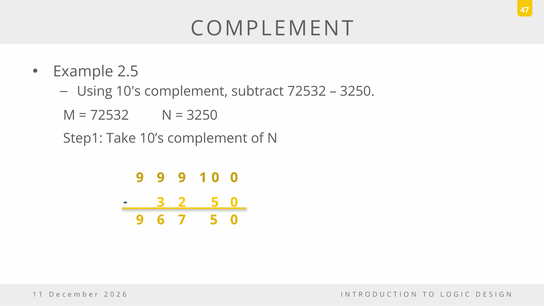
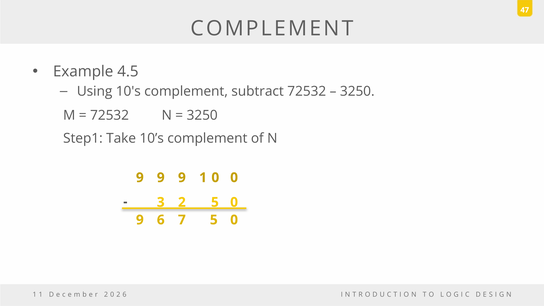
2.5: 2.5 -> 4.5
